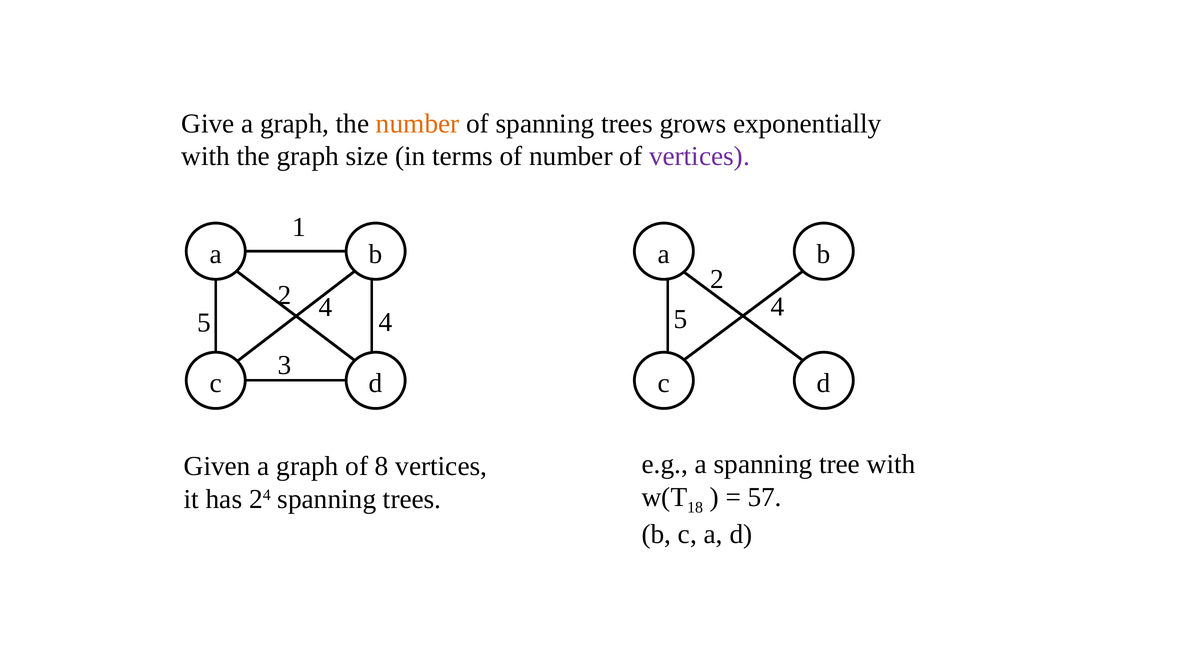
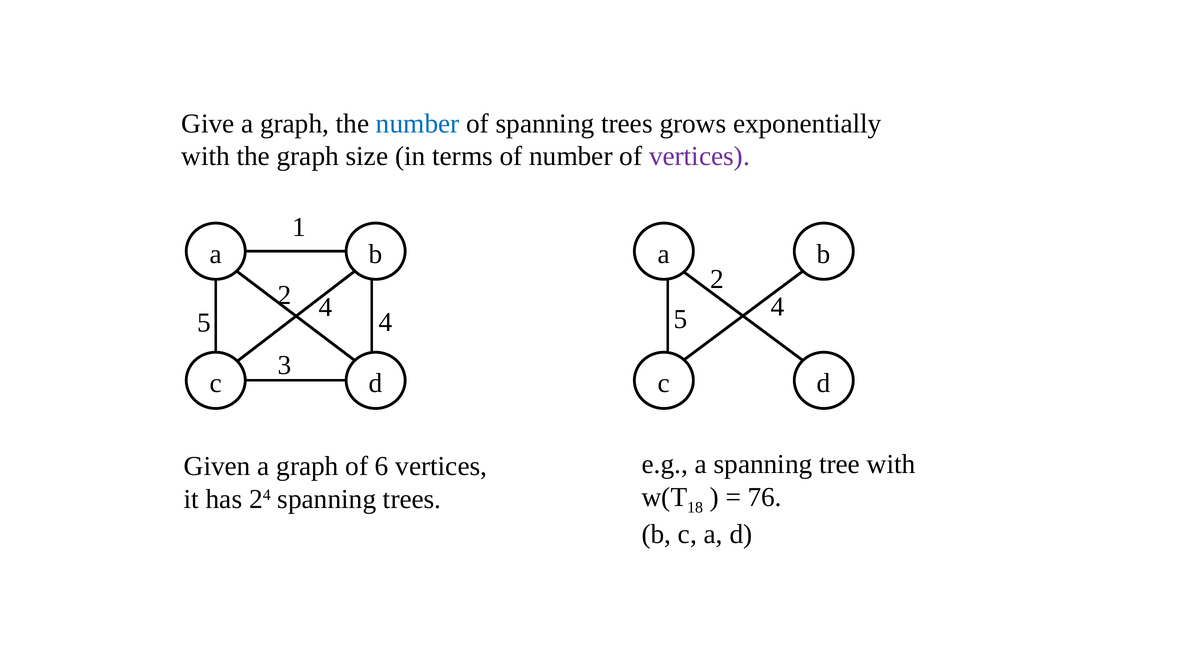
number at (418, 124) colour: orange -> blue
8: 8 -> 6
57: 57 -> 76
